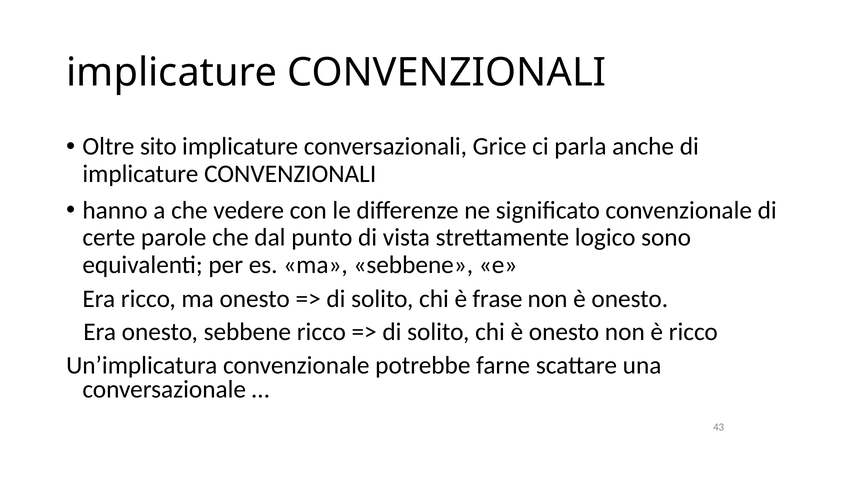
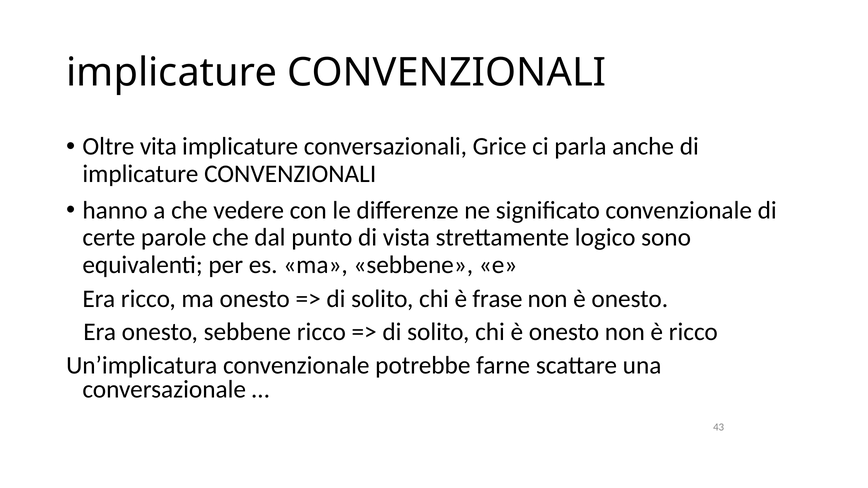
sito: sito -> vita
